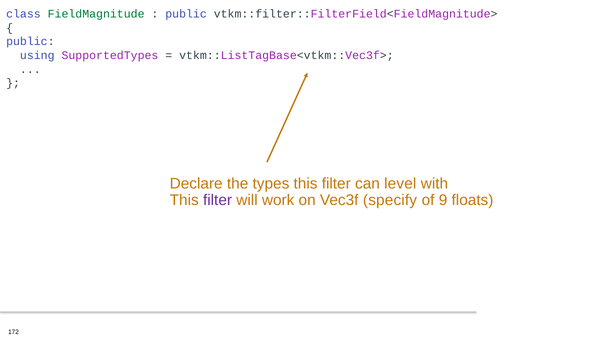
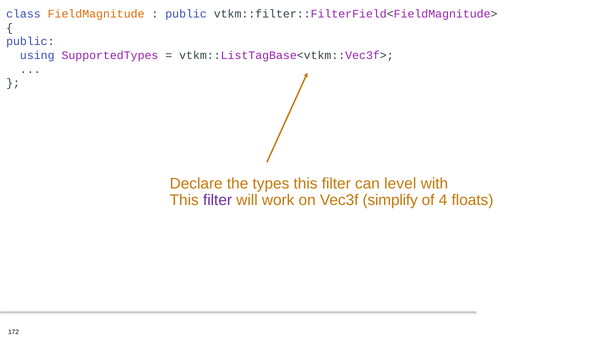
FieldMagnitude colour: green -> orange
specify: specify -> simplify
9: 9 -> 4
